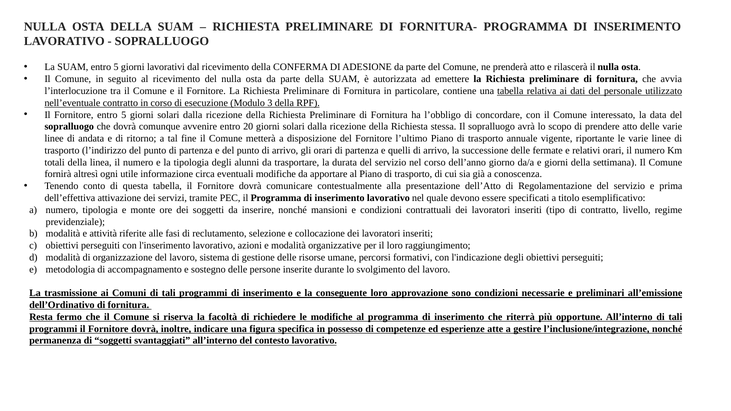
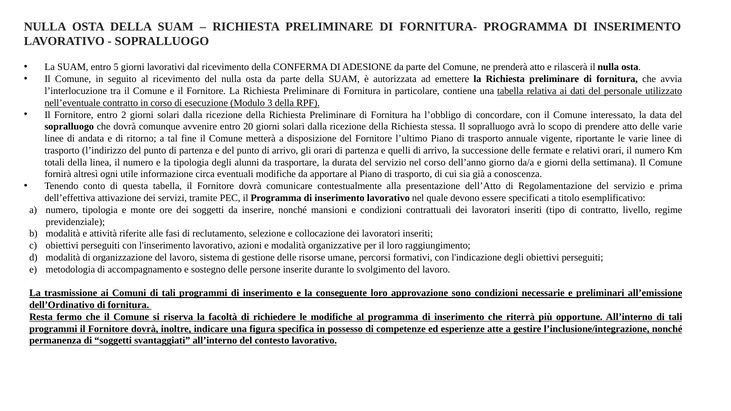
Fornitore entro 5: 5 -> 2
